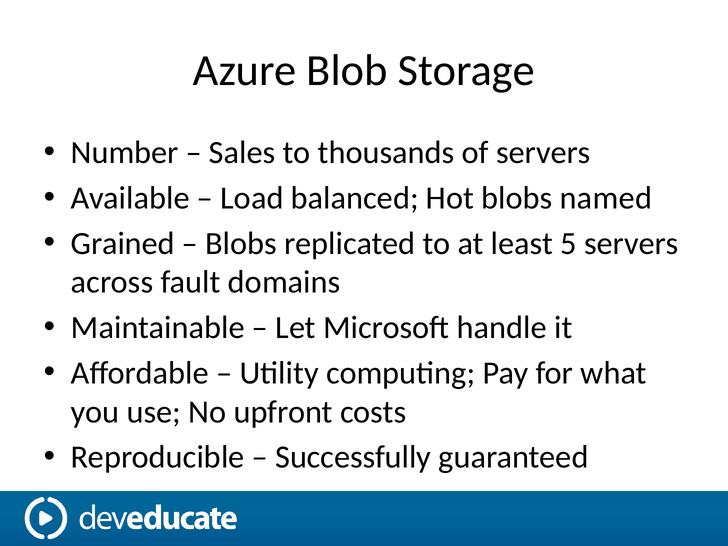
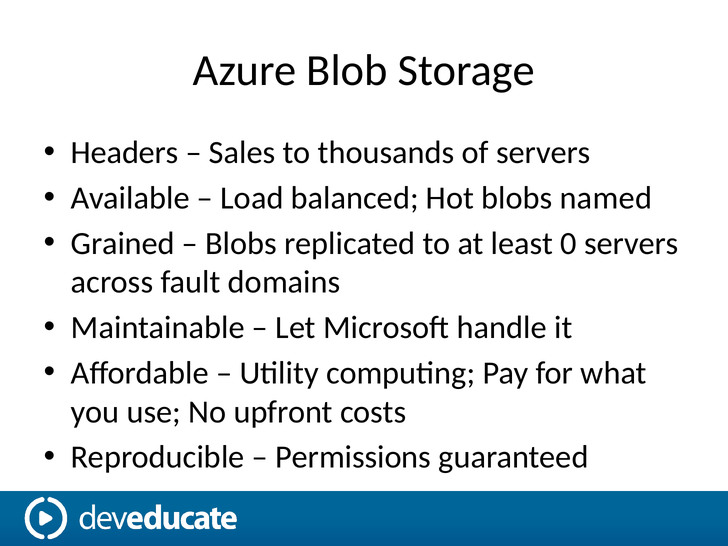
Number: Number -> Headers
5: 5 -> 0
Successfully: Successfully -> Permissions
